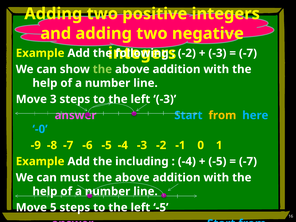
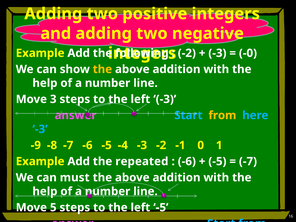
-7 at (248, 53): -7 -> -0
the at (102, 69) colour: light green -> yellow
-0 at (40, 129): -0 -> -3
including: including -> repeated
-4 at (187, 161): -4 -> -6
